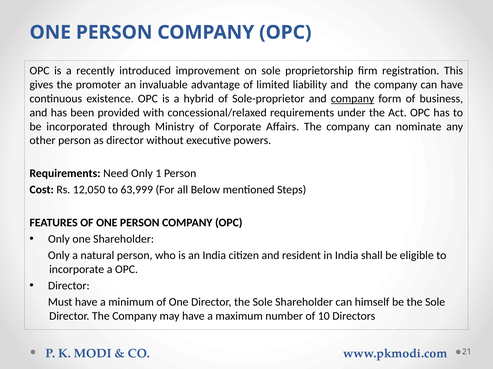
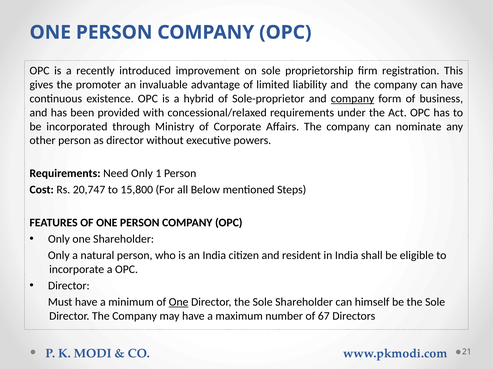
12,050: 12,050 -> 20,747
63,999: 63,999 -> 15,800
One at (179, 303) underline: none -> present
10: 10 -> 67
